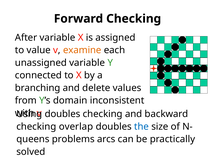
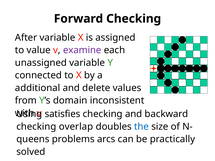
examine colour: orange -> purple
branching: branching -> additional
doubles at (62, 114): doubles -> satisfies
